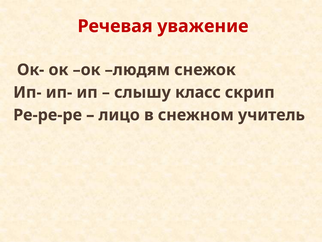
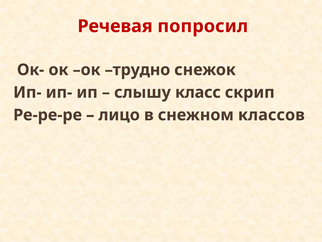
уважение: уважение -> попросил
людям: людям -> трудно
учитель: учитель -> классов
